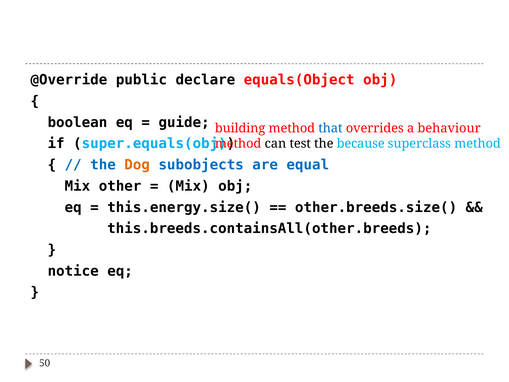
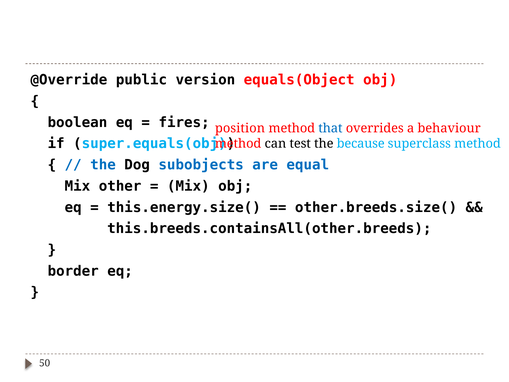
declare: declare -> version
guide: guide -> fires
building: building -> position
Dog colour: orange -> black
notice: notice -> border
